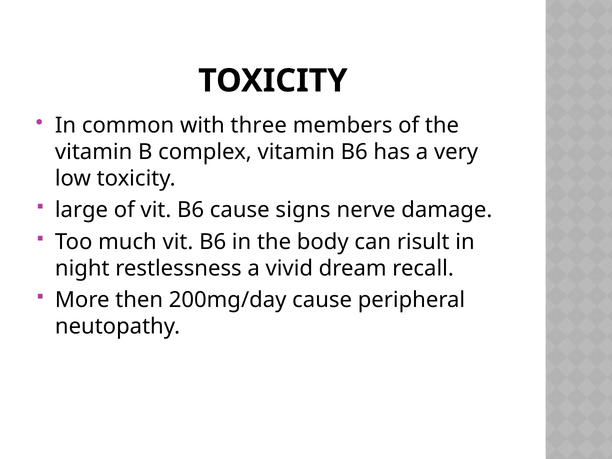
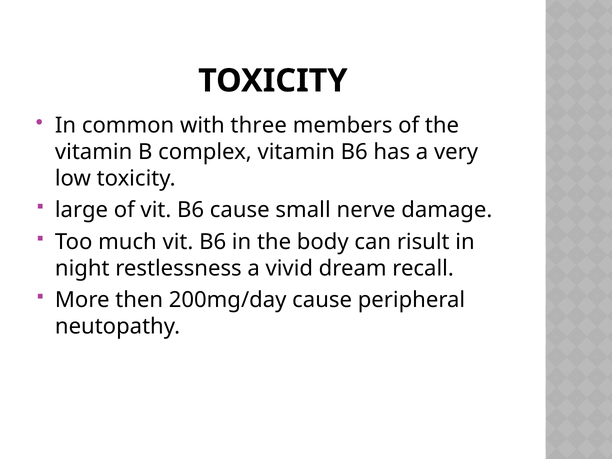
signs: signs -> small
